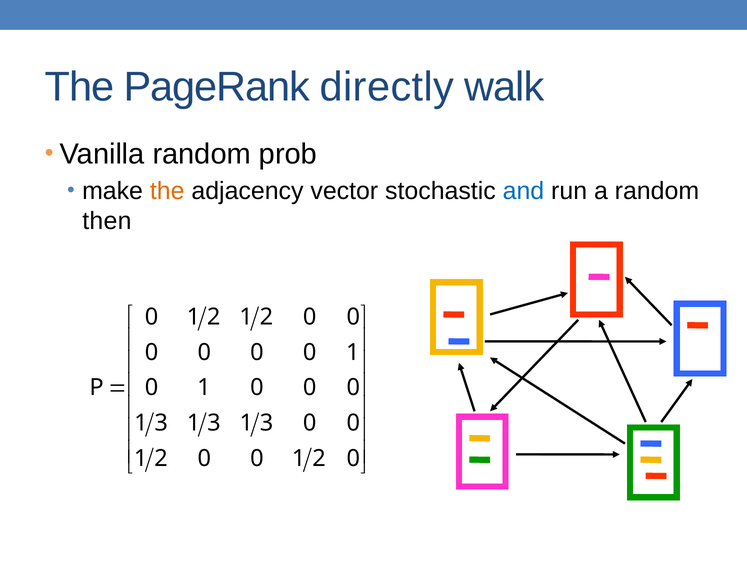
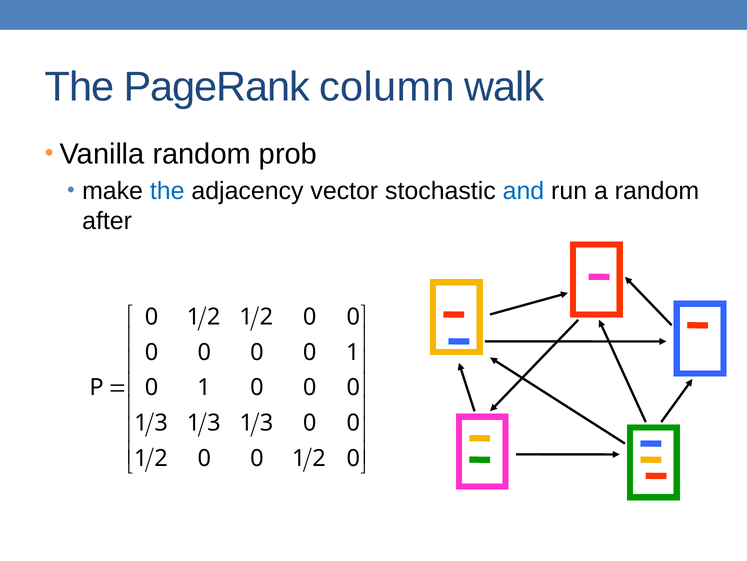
directly: directly -> column
the at (167, 191) colour: orange -> blue
then: then -> after
